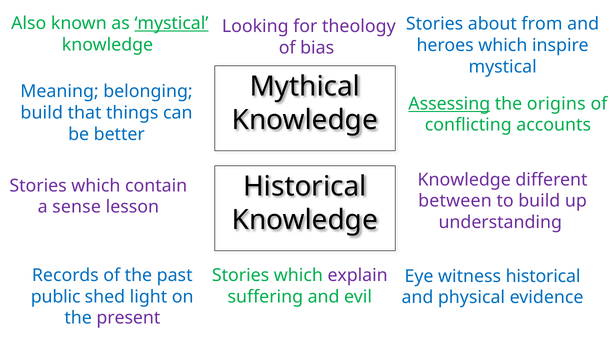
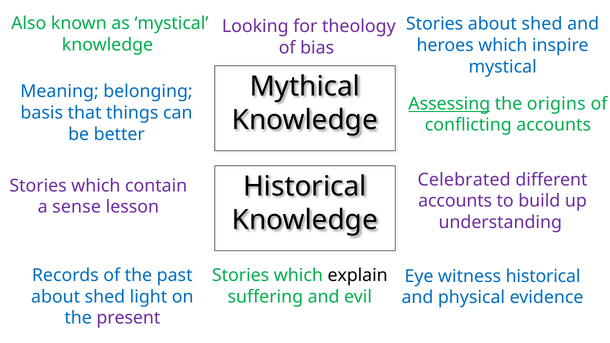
mystical at (171, 23) underline: present -> none
Stories about from: from -> shed
build at (42, 113): build -> basis
Knowledge at (464, 180): Knowledge -> Celebrated
between at (455, 201): between -> accounts
explain colour: purple -> black
public at (56, 297): public -> about
